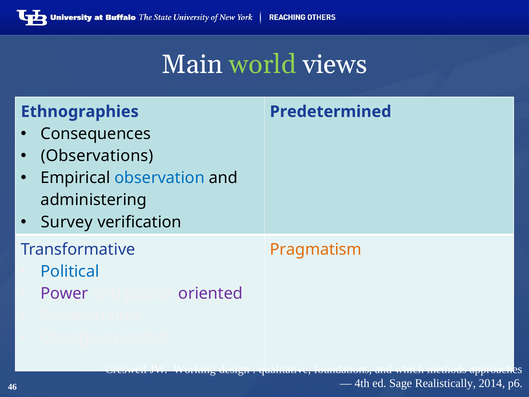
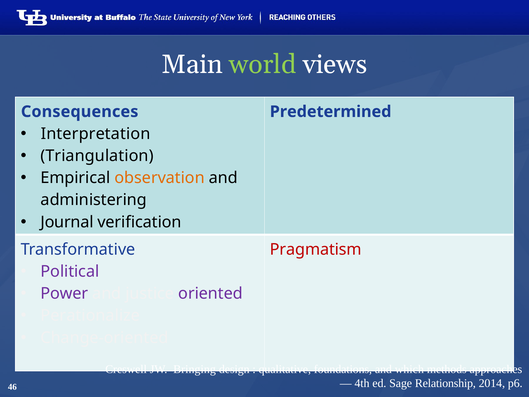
Ethnographies: Ethnographies -> Consequences
Consequences: Consequences -> Interpretation
Observations: Observations -> Triangulation
observation colour: blue -> orange
Survey: Survey -> Journal
Pragmatism colour: orange -> red
Political colour: blue -> purple
Working: Working -> Bringing
Realistically: Realistically -> Relationship
